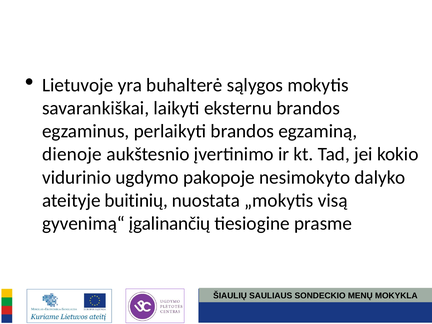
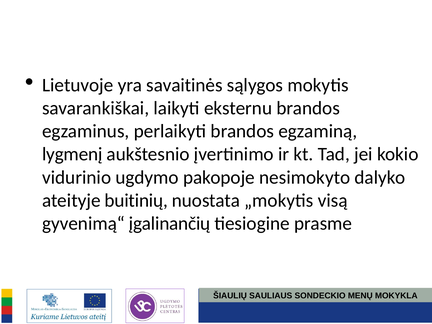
buhalterė: buhalterė -> savaitinės
dienoje: dienoje -> lygmenį
